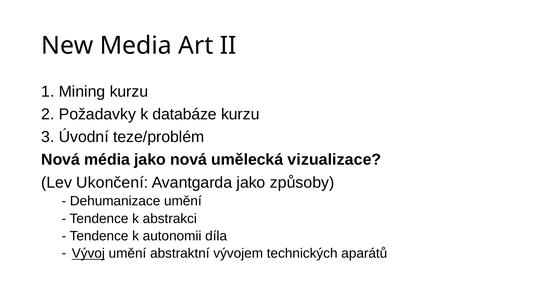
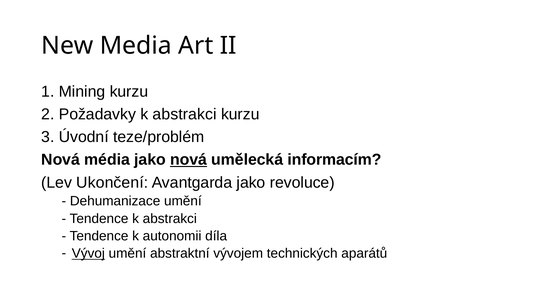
Požadavky k databáze: databáze -> abstrakci
nová at (189, 160) underline: none -> present
vizualizace: vizualizace -> informacím
způsoby: způsoby -> revoluce
